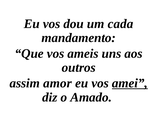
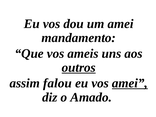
um cada: cada -> amei
outros underline: none -> present
amor: amor -> falou
